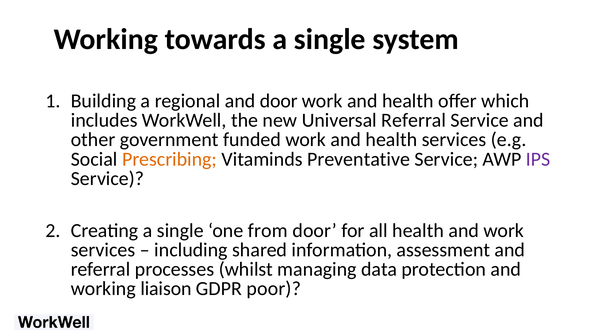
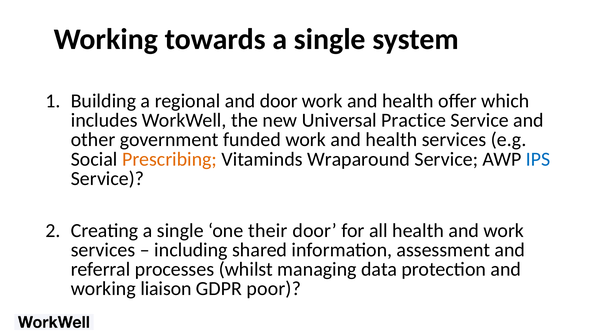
Universal Referral: Referral -> Practice
Preventative: Preventative -> Wraparound
IPS colour: purple -> blue
from: from -> their
